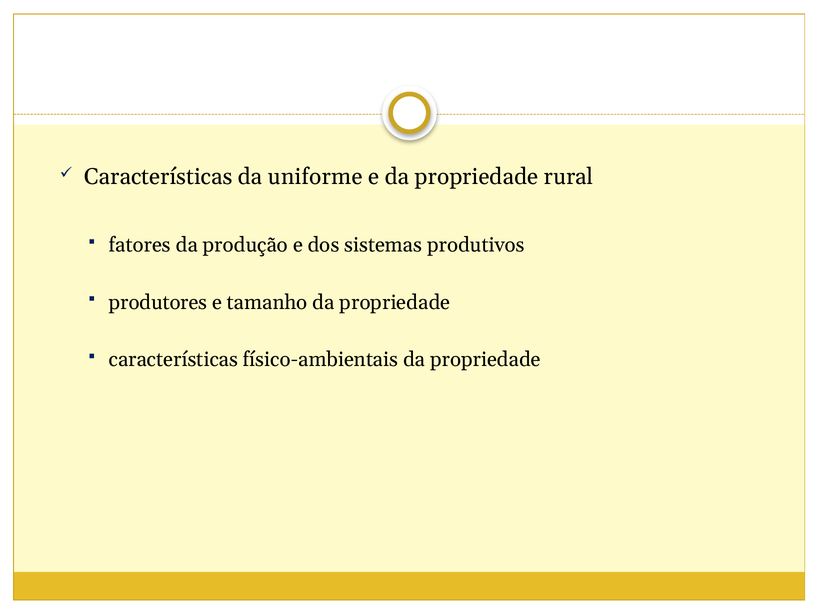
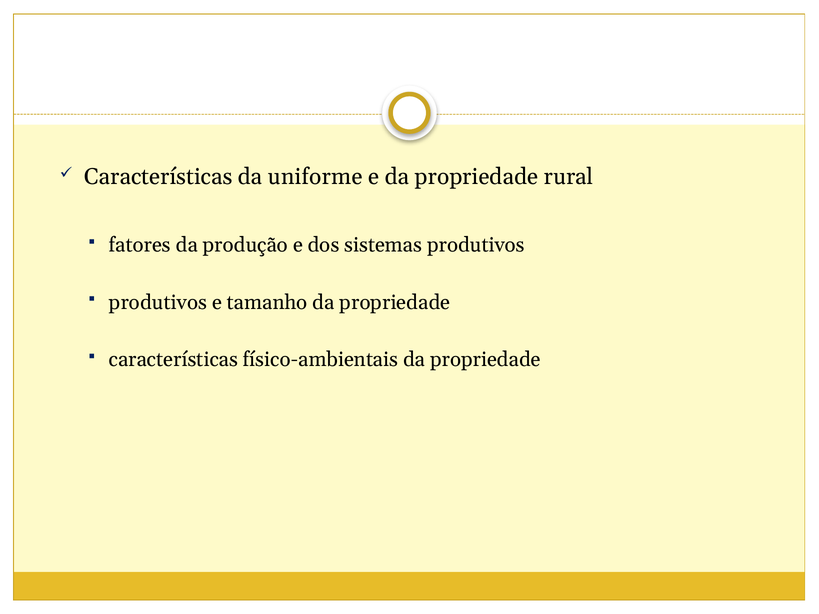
produtores at (158, 302): produtores -> produtivos
